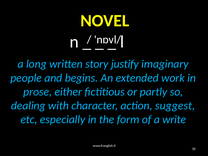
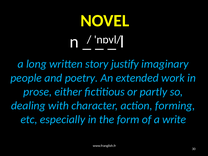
begins: begins -> poetry
suggest: suggest -> forming
